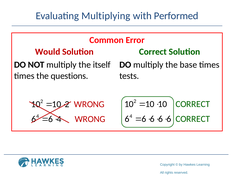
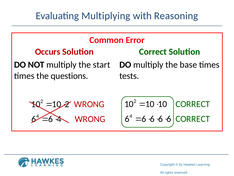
Performed: Performed -> Reasoning
Would: Would -> Occurs
itself: itself -> start
